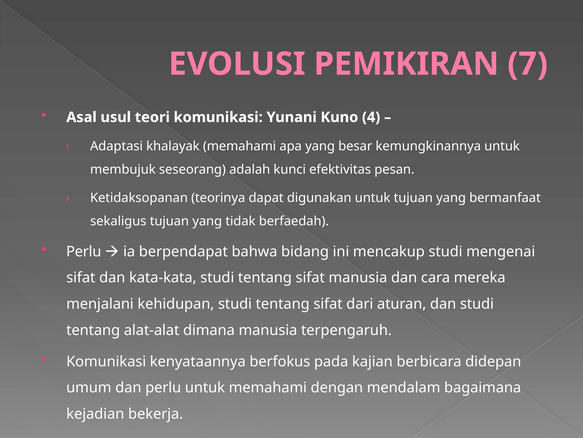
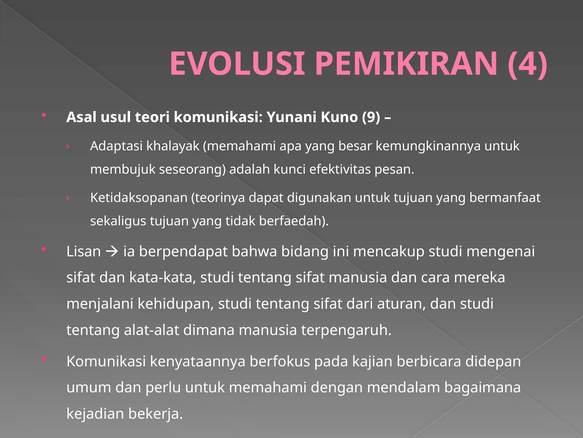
7: 7 -> 4
4: 4 -> 9
Perlu at (84, 251): Perlu -> Lisan
